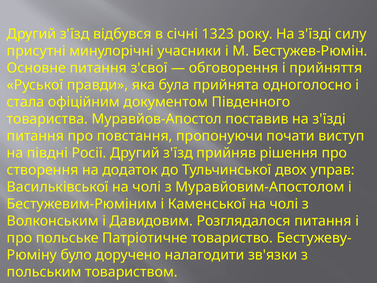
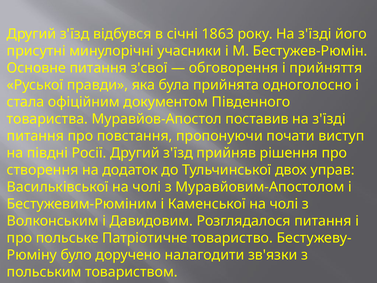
1323: 1323 -> 1863
силу: силу -> його
